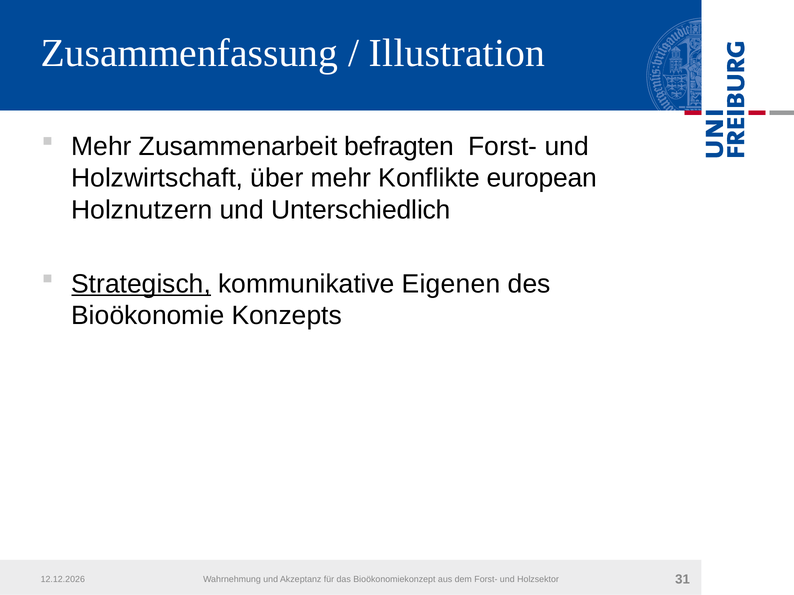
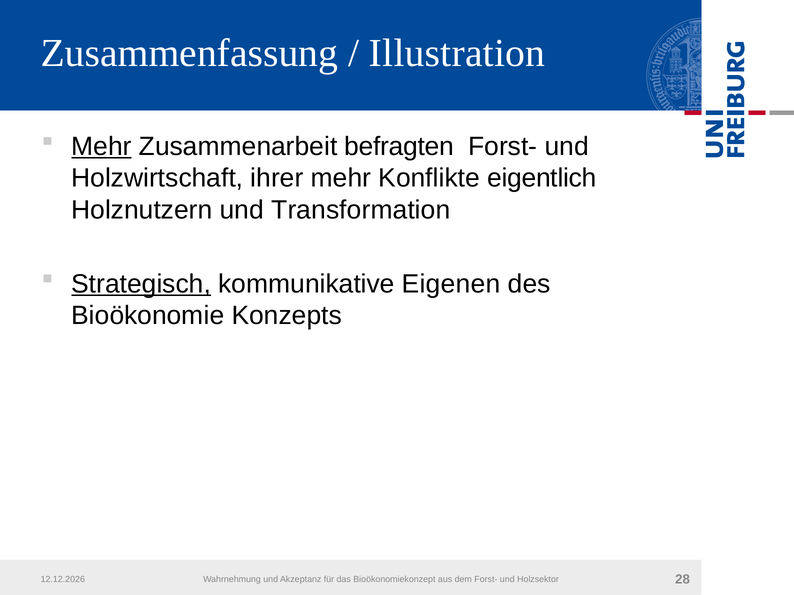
Mehr at (101, 147) underline: none -> present
über: über -> ihrer
european: european -> eigentlich
Unterschiedlich: Unterschiedlich -> Transformation
31: 31 -> 28
